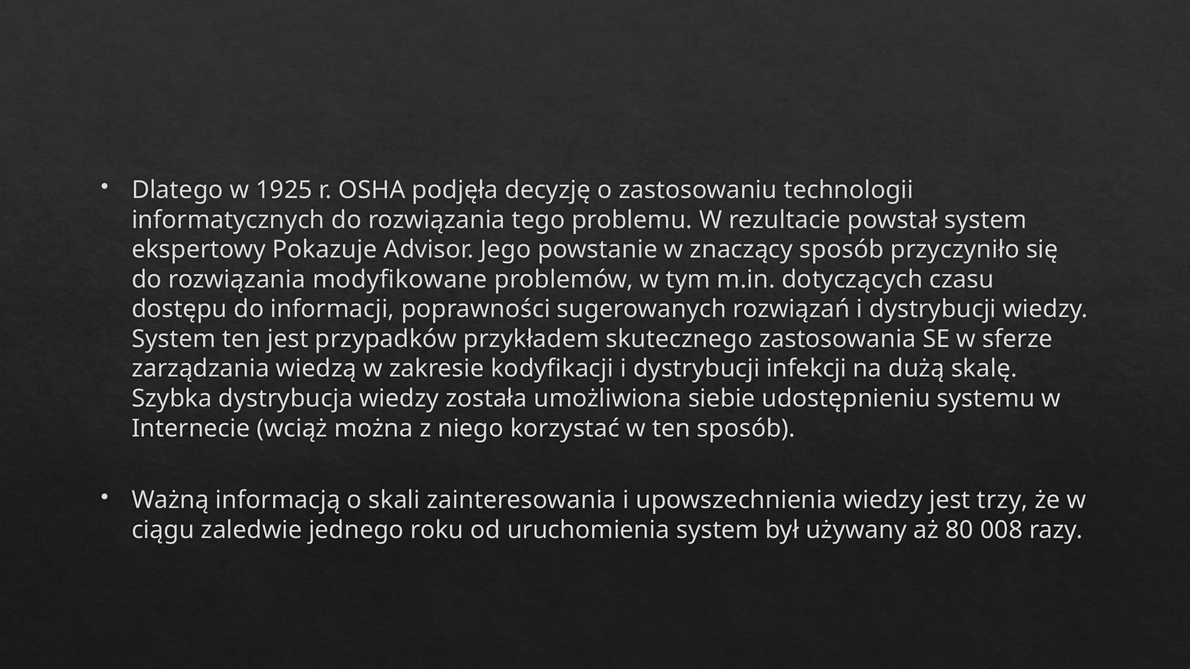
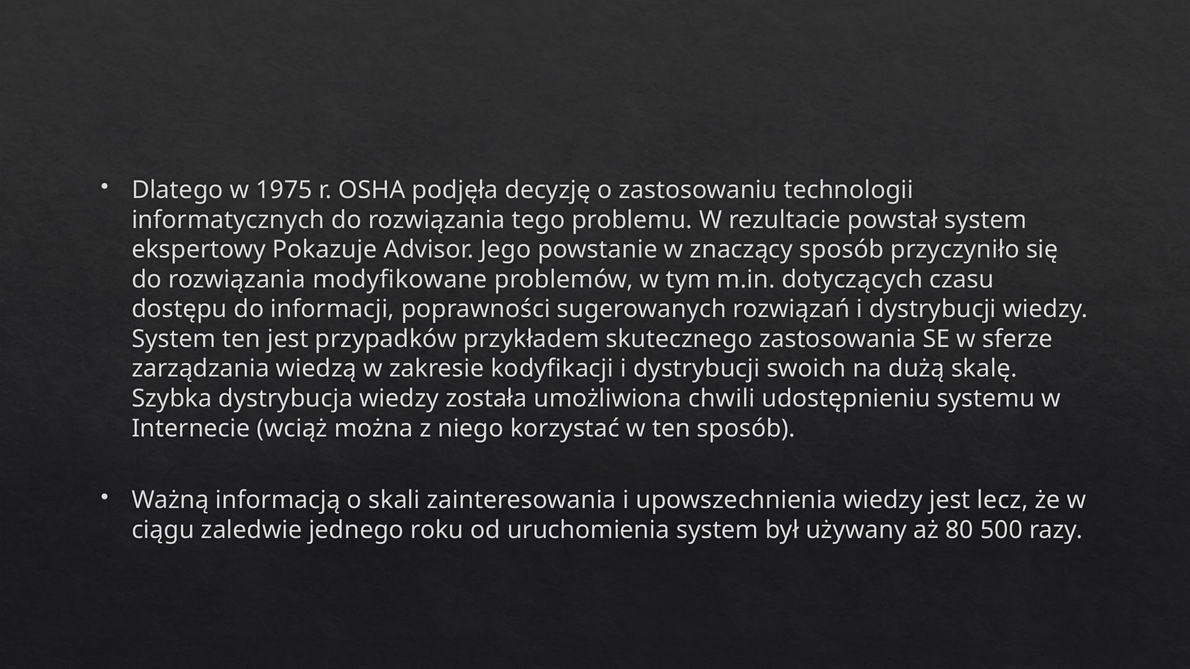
1925: 1925 -> 1975
infekcji: infekcji -> swoich
siebie: siebie -> chwili
trzy: trzy -> lecz
008: 008 -> 500
